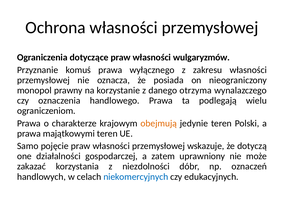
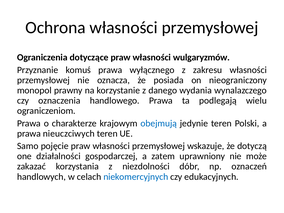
otrzyma: otrzyma -> wydania
obejmują colour: orange -> blue
majątkowymi: majątkowymi -> nieuczciwych
